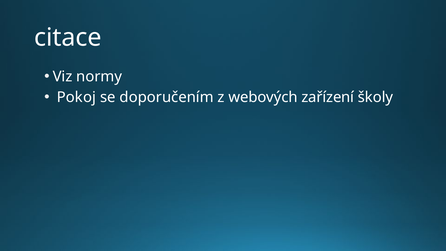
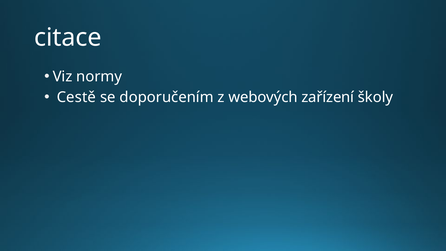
Pokoj: Pokoj -> Cestě
